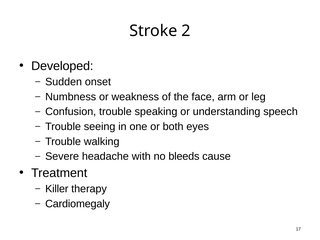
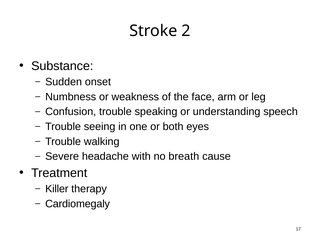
Developed: Developed -> Substance
bleeds: bleeds -> breath
